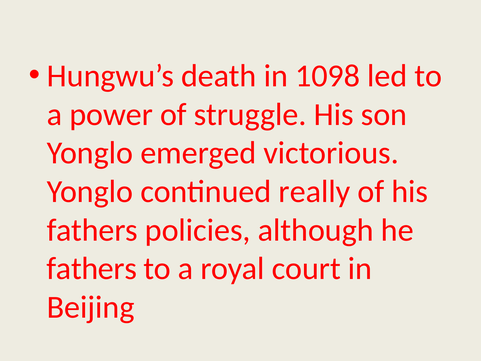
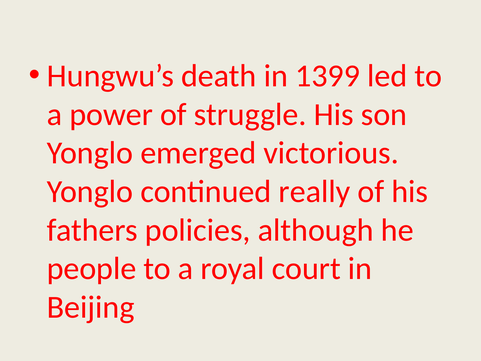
1098: 1098 -> 1399
fathers at (92, 268): fathers -> people
